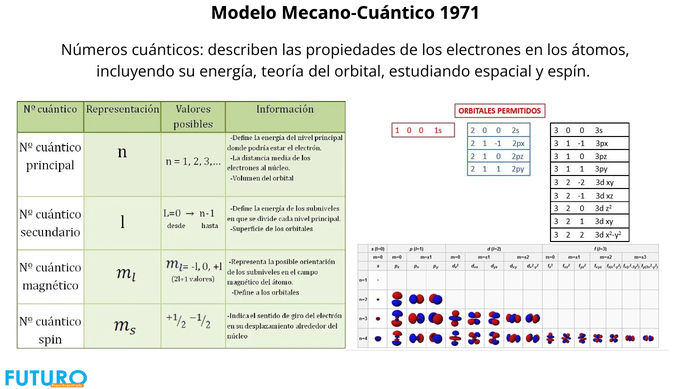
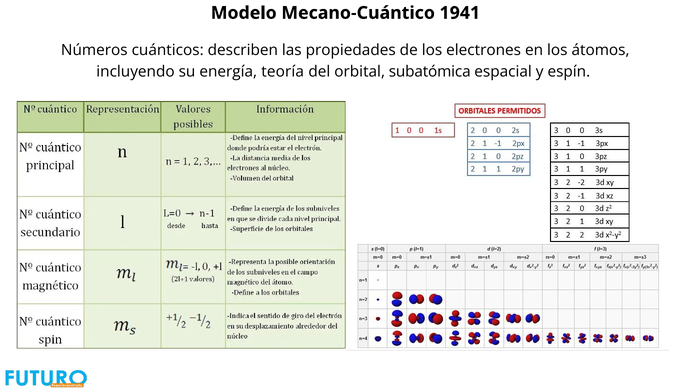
1971: 1971 -> 1941
estudiando: estudiando -> subatómica
